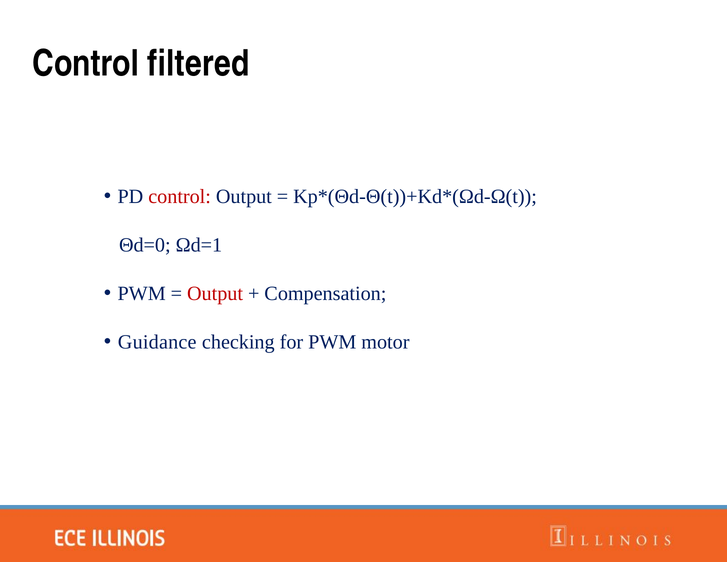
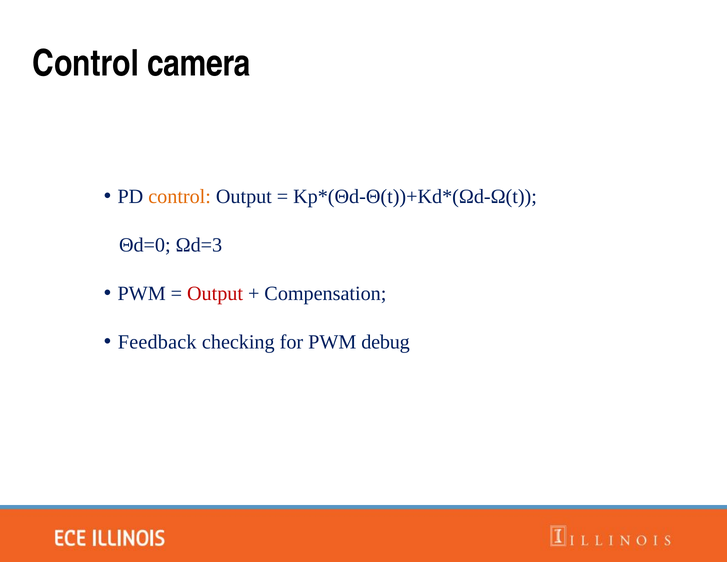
filtered: filtered -> camera
control at (180, 196) colour: red -> orange
Ωd=1: Ωd=1 -> Ωd=3
Guidance: Guidance -> Feedback
motor: motor -> debug
